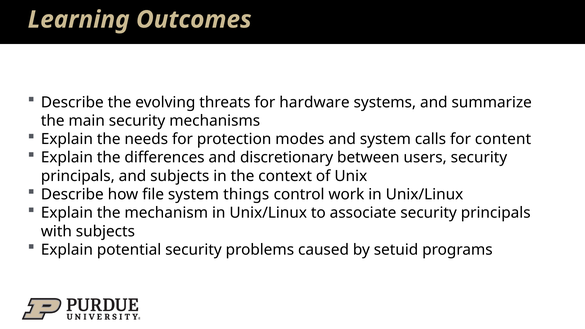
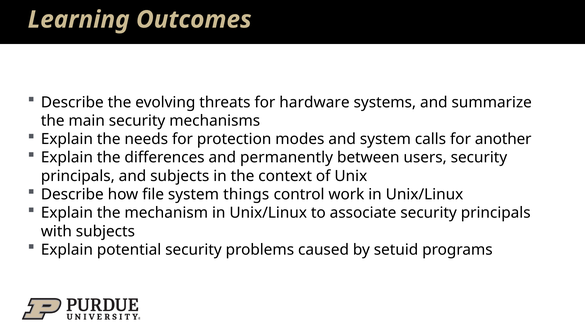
content: content -> another
discretionary: discretionary -> permanently
